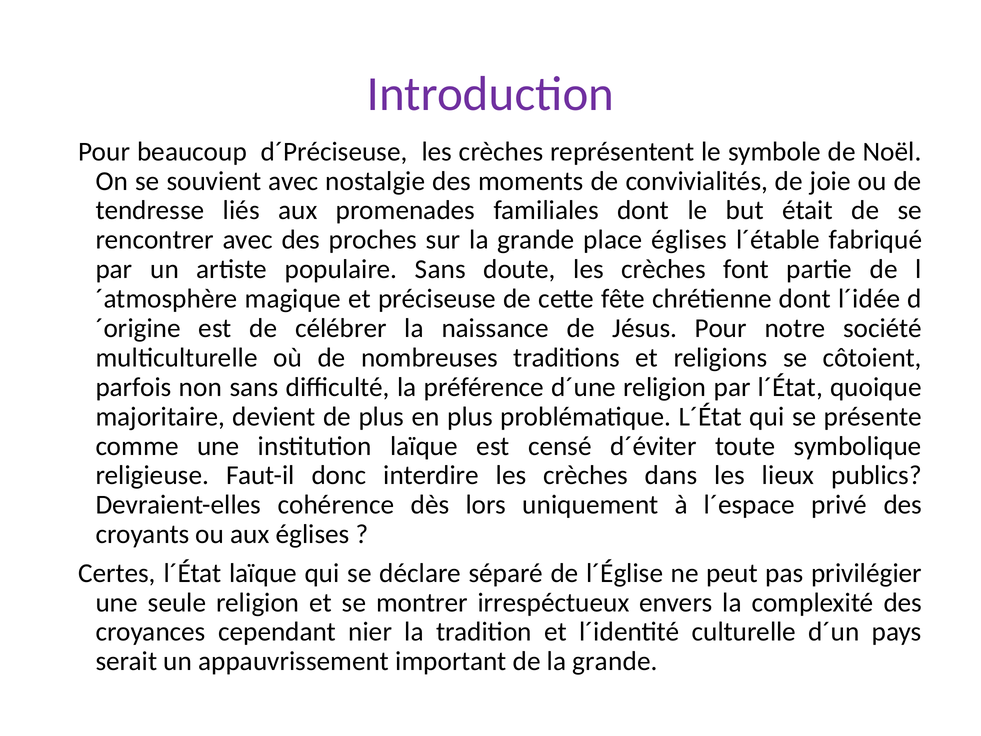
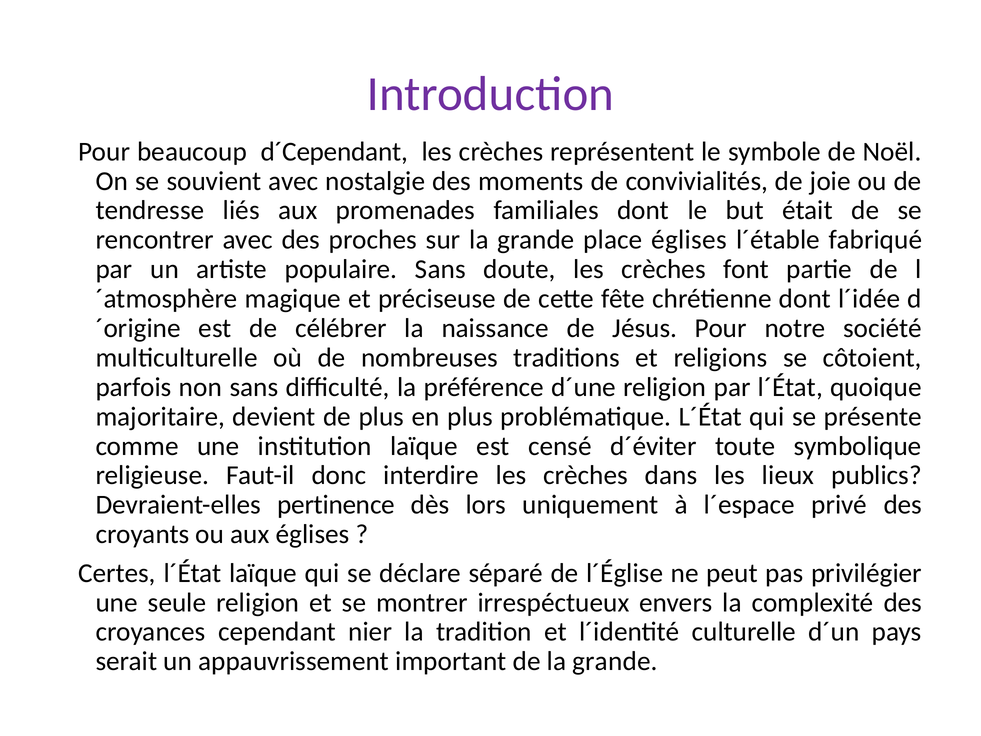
d´Préciseuse: d´Préciseuse -> d´Cependant
cohérence: cohérence -> pertinence
